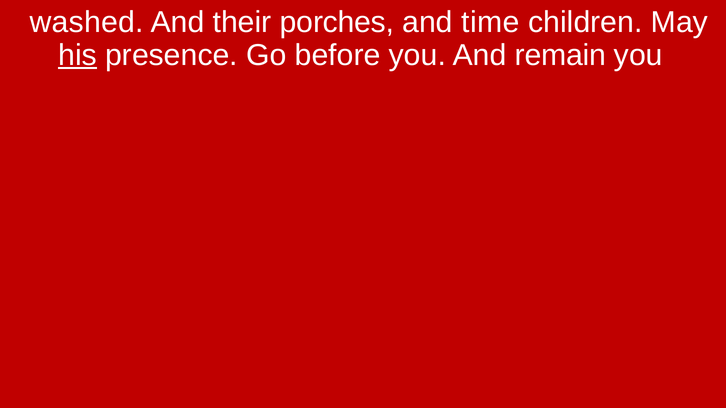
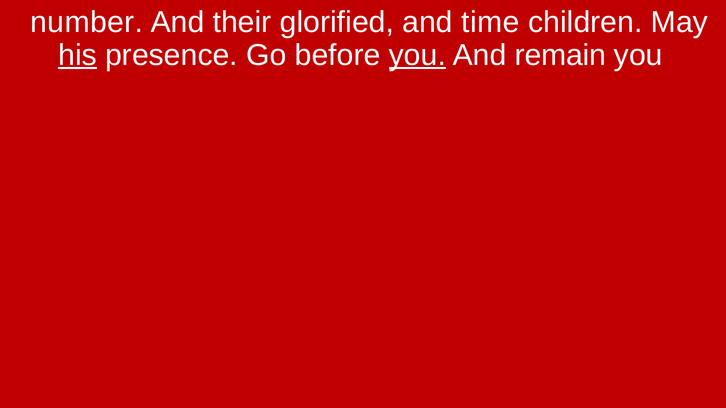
washed: washed -> number
porches: porches -> glorified
you at (417, 55) underline: none -> present
